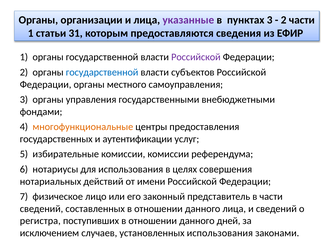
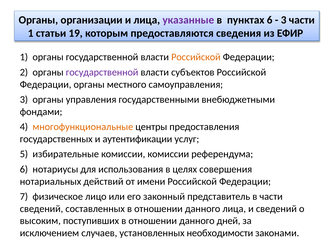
пунктах 3: 3 -> 6
2 at (284, 20): 2 -> 3
31: 31 -> 19
Российской at (196, 57) colour: purple -> orange
государственной at (102, 72) colour: blue -> purple
регистра: регистра -> высоким
установленных использования: использования -> необходимости
